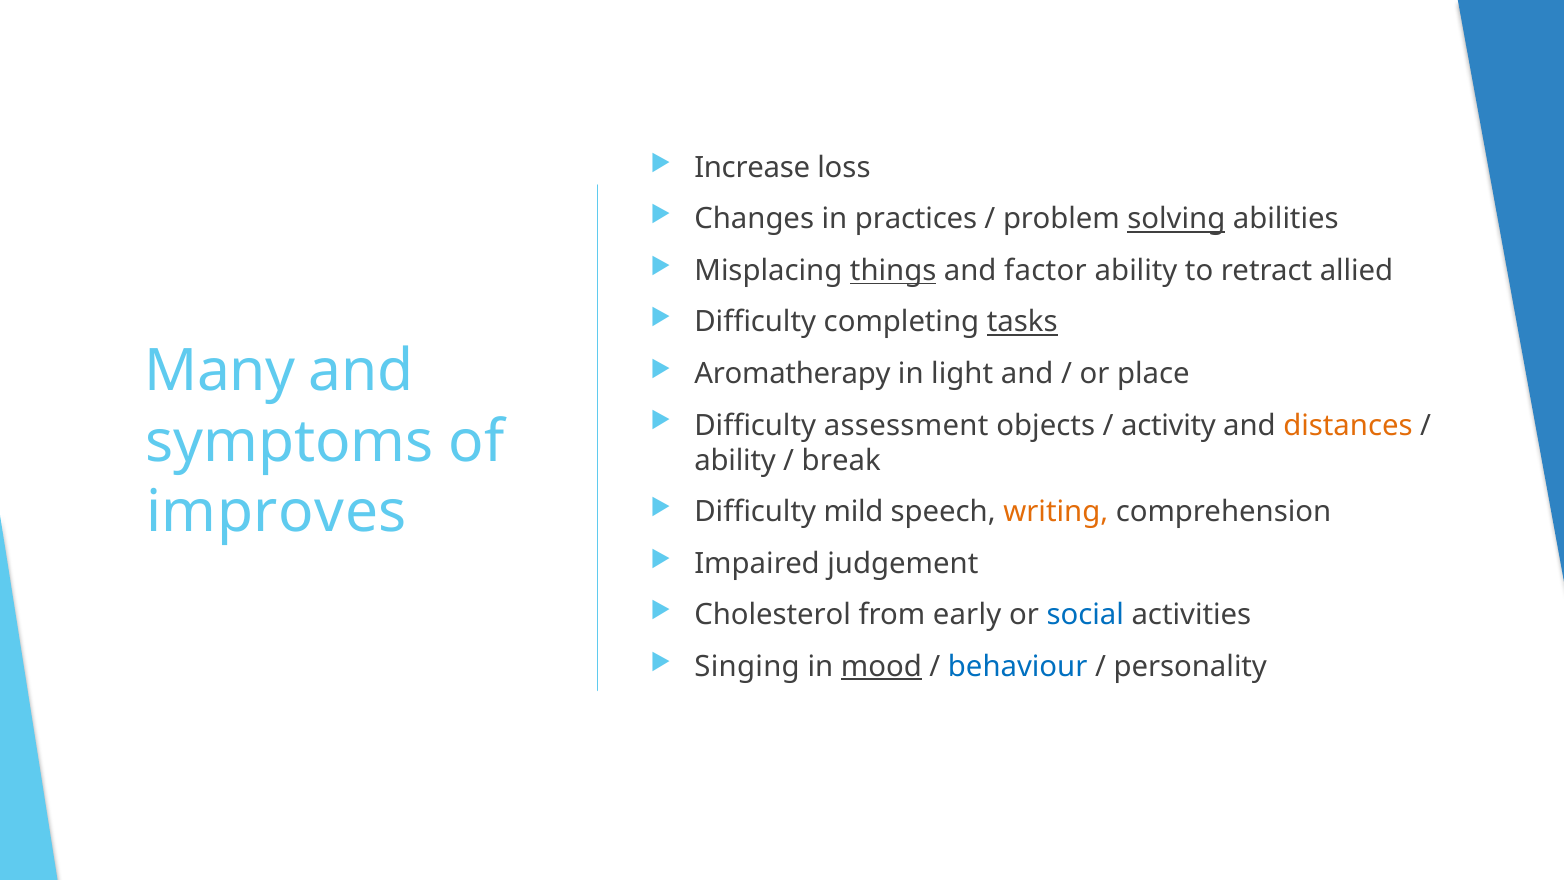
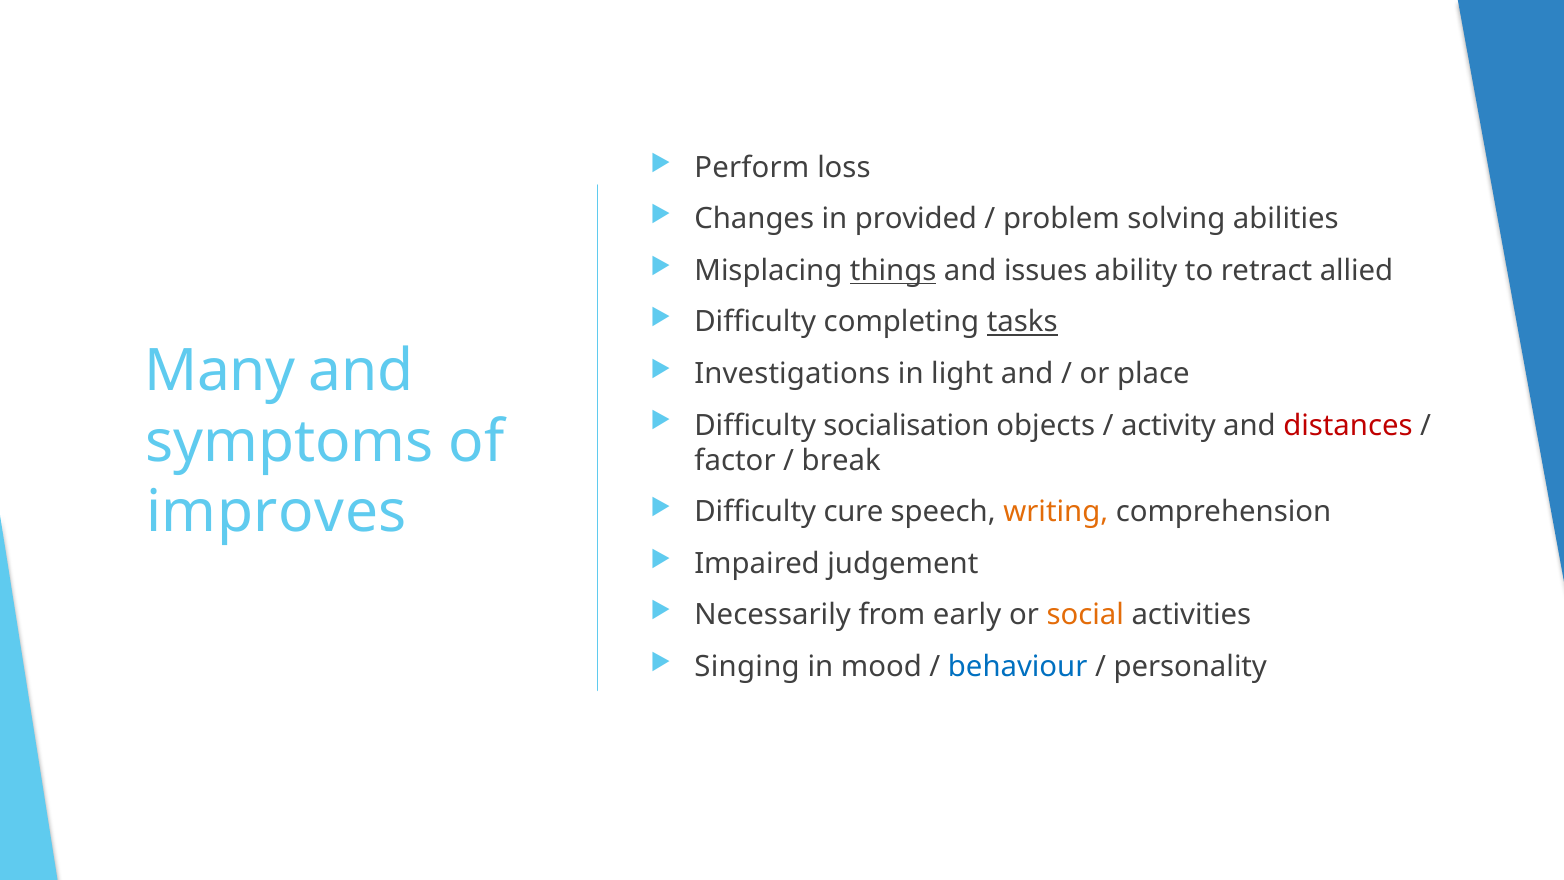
Increase: Increase -> Perform
practices: practices -> provided
solving underline: present -> none
factor: factor -> issues
Aromatherapy: Aromatherapy -> Investigations
assessment: assessment -> socialisation
distances colour: orange -> red
ability at (735, 460): ability -> factor
mild: mild -> cure
Cholesterol: Cholesterol -> Necessarily
social colour: blue -> orange
mood underline: present -> none
